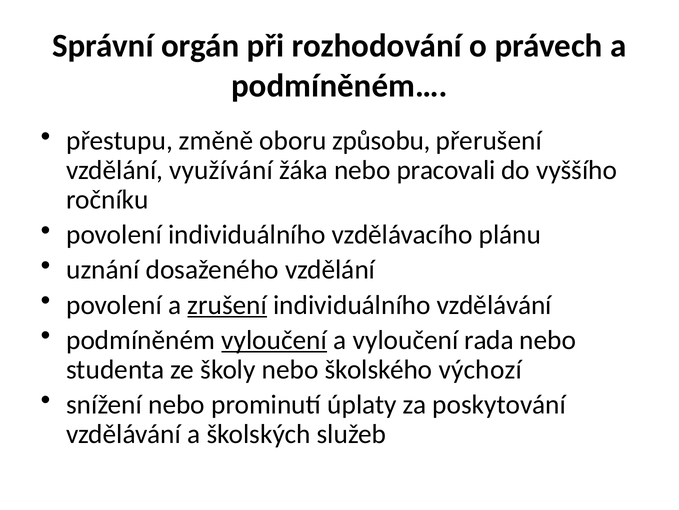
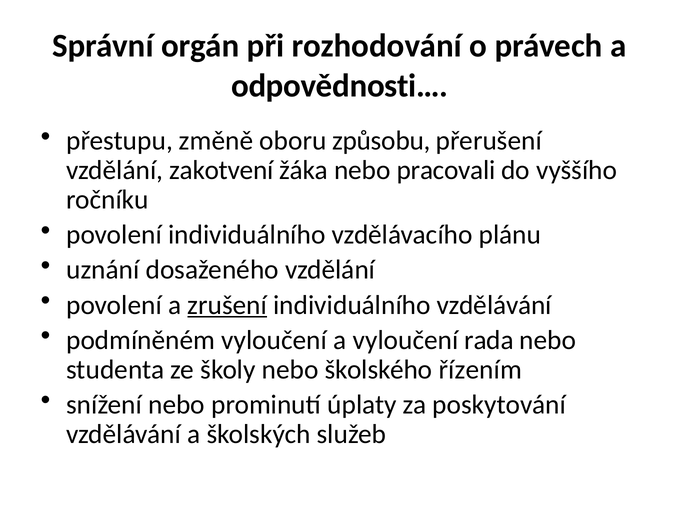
podmíněném…: podmíněném… -> odpovědnosti…
využívání: využívání -> zakotvení
vyloučení at (274, 339) underline: present -> none
výchozí: výchozí -> řízením
